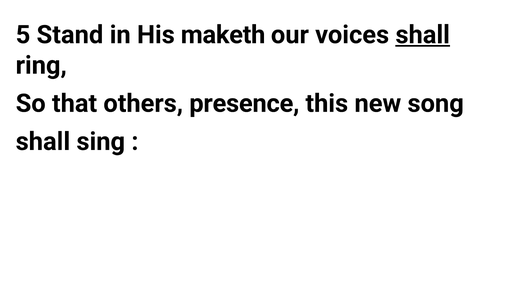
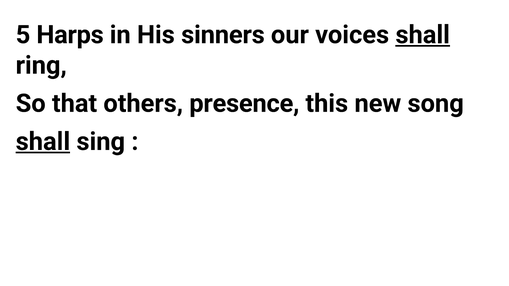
Stand: Stand -> Harps
maketh: maketh -> sinners
shall at (43, 142) underline: none -> present
